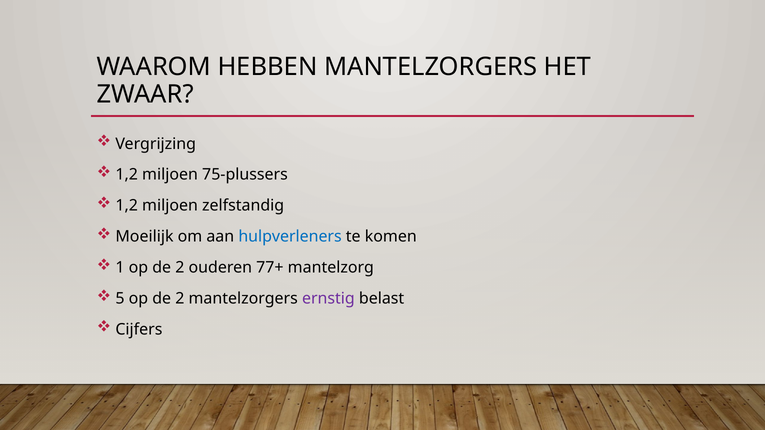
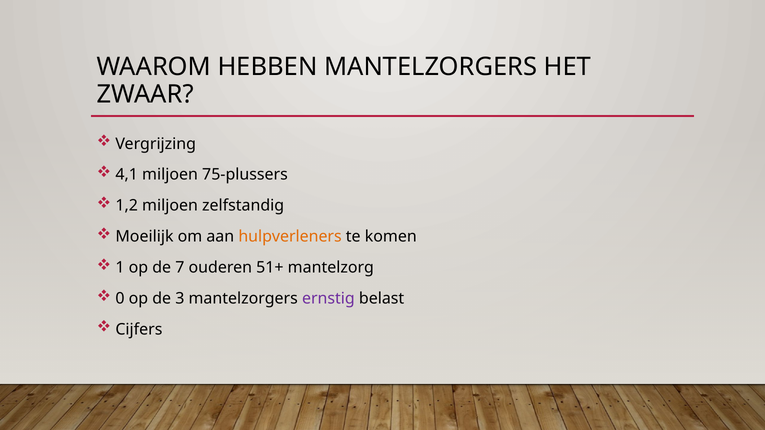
1,2 at (127, 175): 1,2 -> 4,1
hulpverleners colour: blue -> orange
1 op de 2: 2 -> 7
77+: 77+ -> 51+
5: 5 -> 0
2 at (180, 299): 2 -> 3
